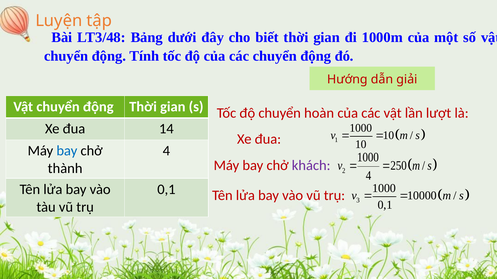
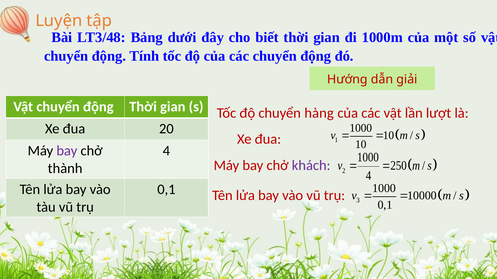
hoàn: hoàn -> hàng
14: 14 -> 20
bay at (67, 151) colour: blue -> purple
